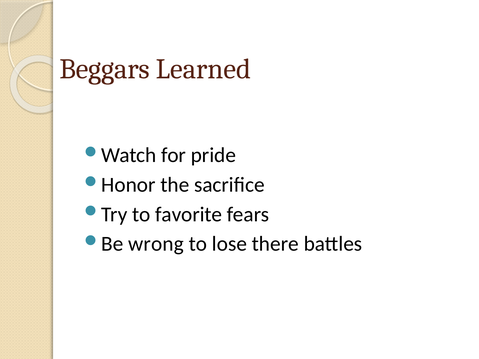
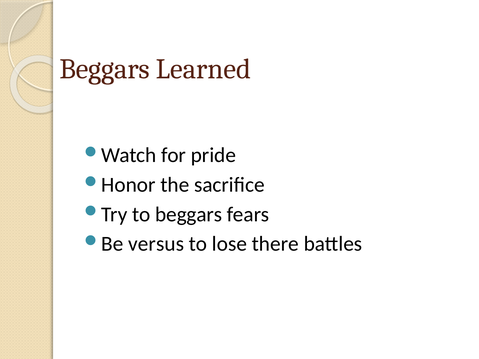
to favorite: favorite -> beggars
wrong: wrong -> versus
